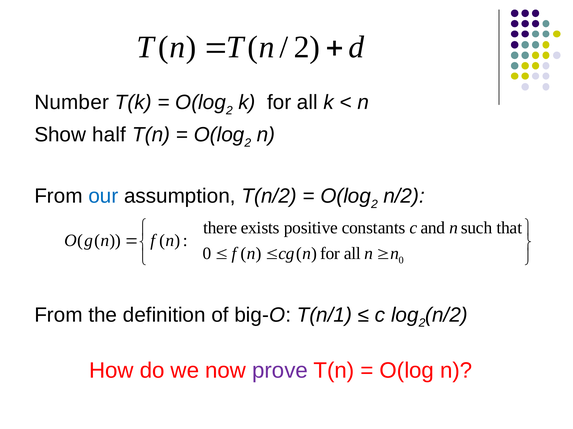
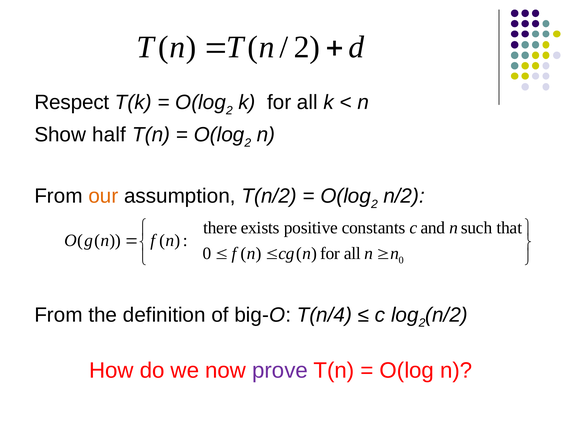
Number: Number -> Respect
our colour: blue -> orange
T(n/1: T(n/1 -> T(n/4
